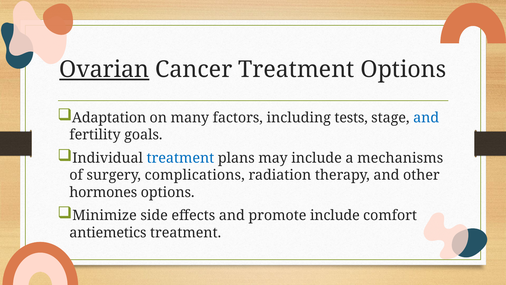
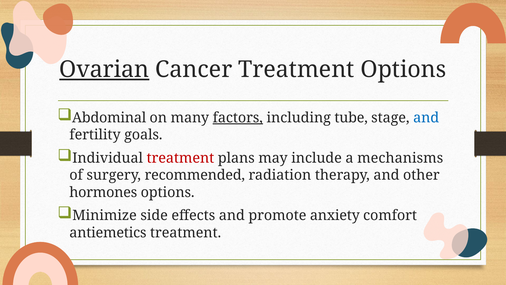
Adaptation: Adaptation -> Abdominal
factors underline: none -> present
tests: tests -> tube
treatment at (180, 158) colour: blue -> red
complications: complications -> recommended
promote include: include -> anxiety
